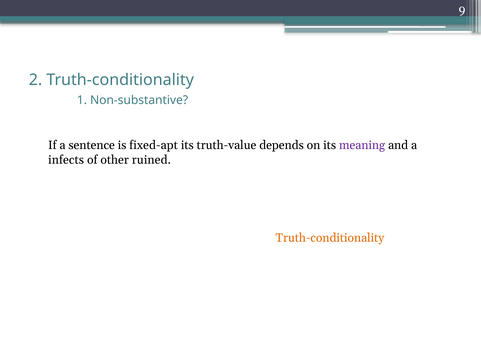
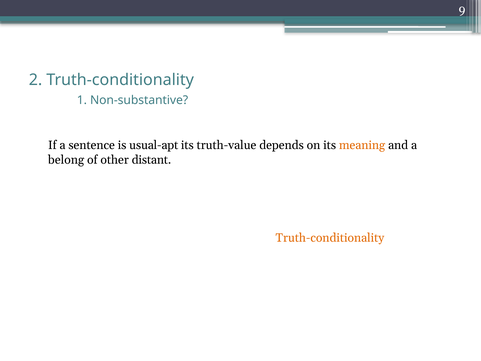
fixed-apt: fixed-apt -> usual-apt
meaning colour: purple -> orange
infects: infects -> belong
ruined: ruined -> distant
